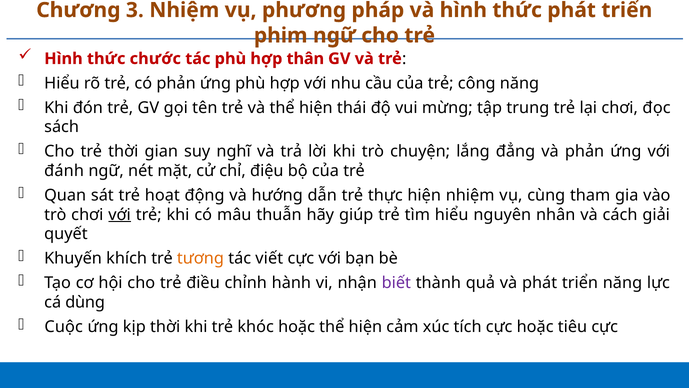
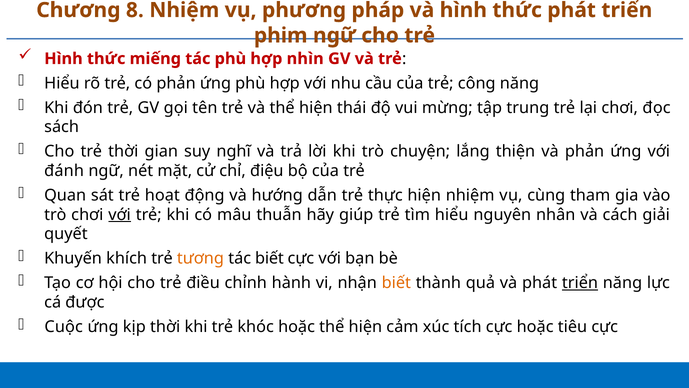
3: 3 -> 8
chước: chước -> miếng
thân: thân -> nhìn
đẳng: đẳng -> thiện
tác viết: viết -> biết
biết at (396, 283) colour: purple -> orange
triển at (580, 283) underline: none -> present
dùng: dùng -> được
